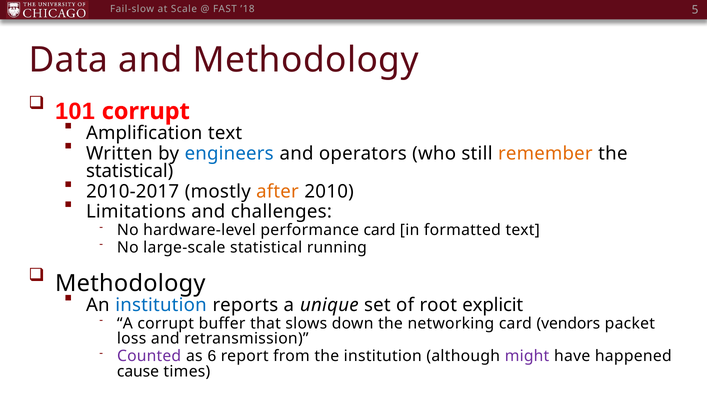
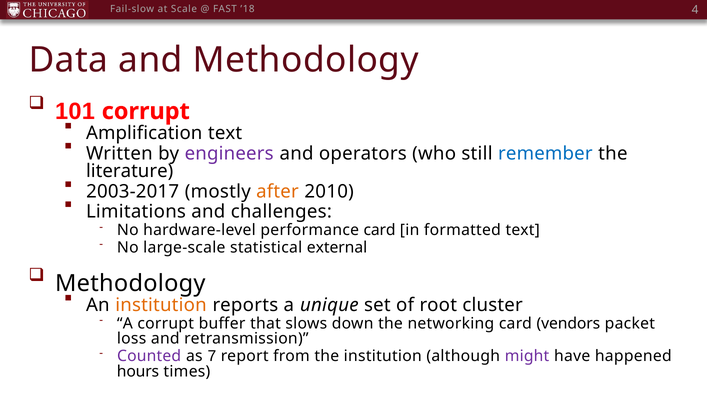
5: 5 -> 4
engineers colour: blue -> purple
remember colour: orange -> blue
statistical at (130, 171): statistical -> literature
2010-2017: 2010-2017 -> 2003-2017
running: running -> external
institution at (161, 305) colour: blue -> orange
explicit: explicit -> cluster
6: 6 -> 7
cause: cause -> hours
